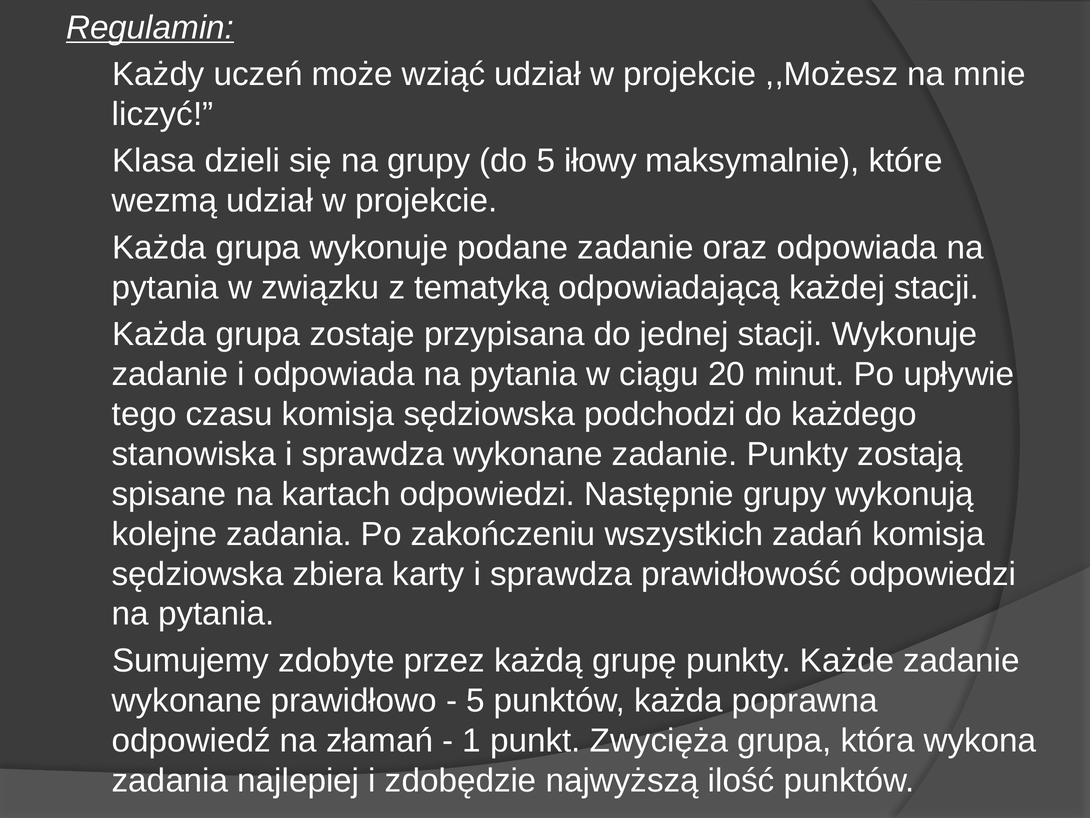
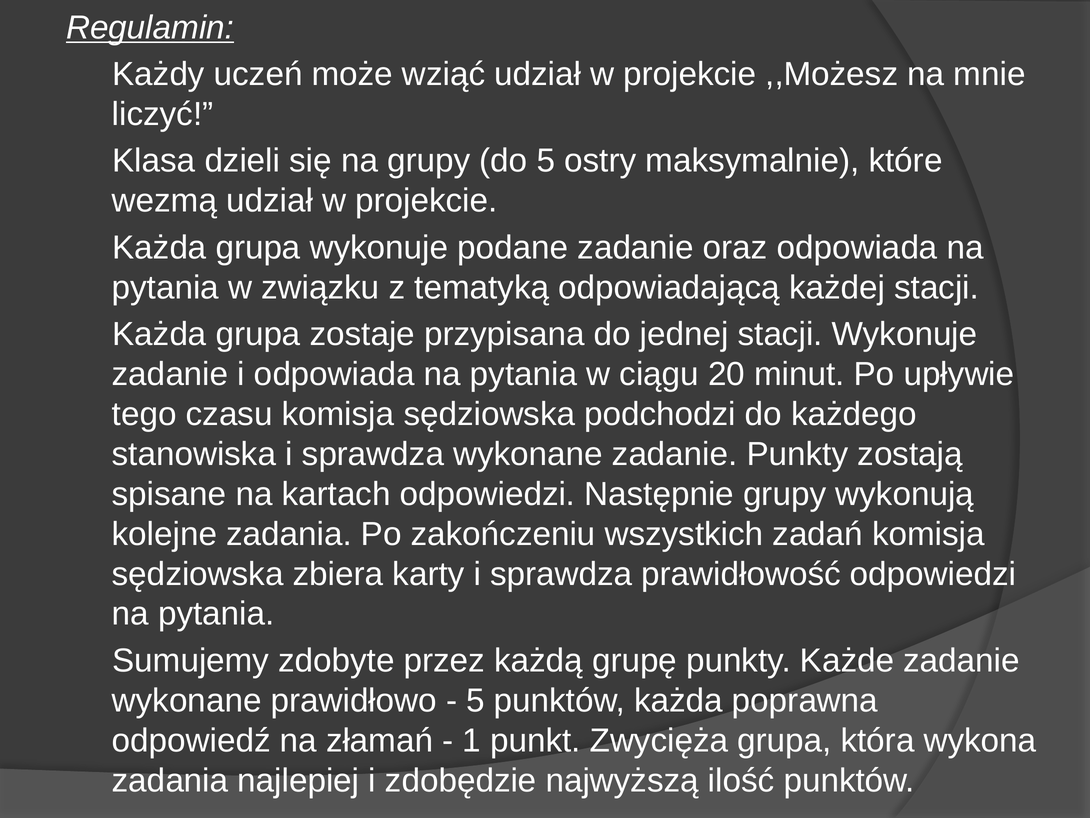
iłowy: iłowy -> ostry
